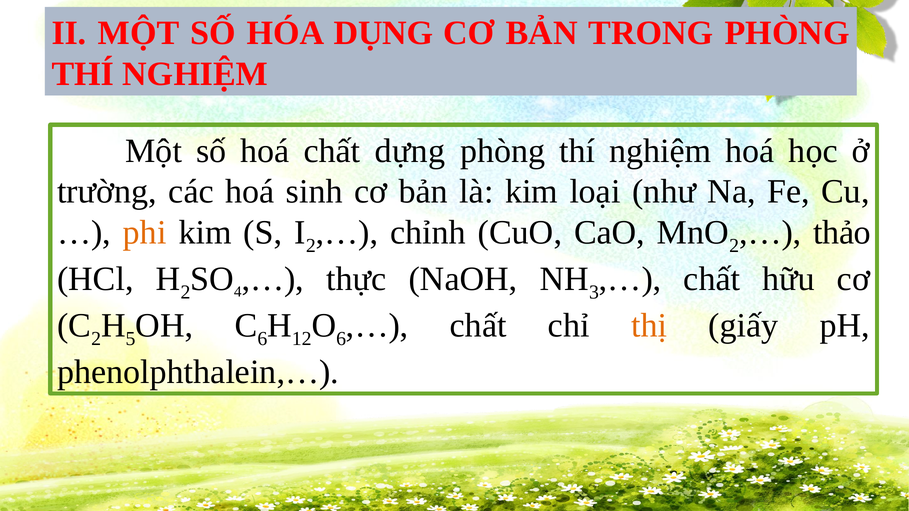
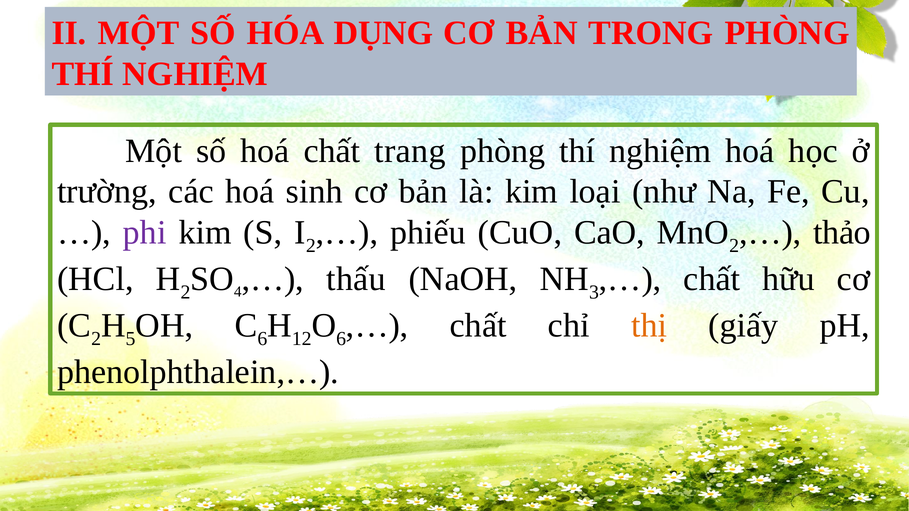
dựng: dựng -> trang
phi colour: orange -> purple
chỉnh: chỉnh -> phiếu
thực: thực -> thấu
